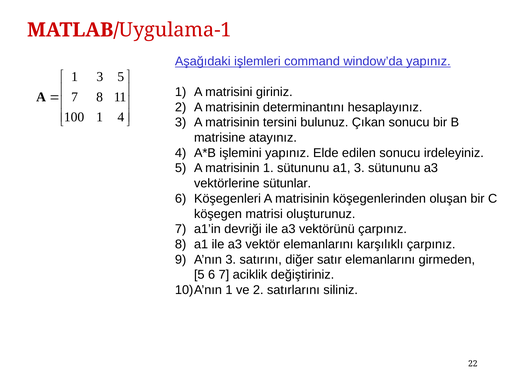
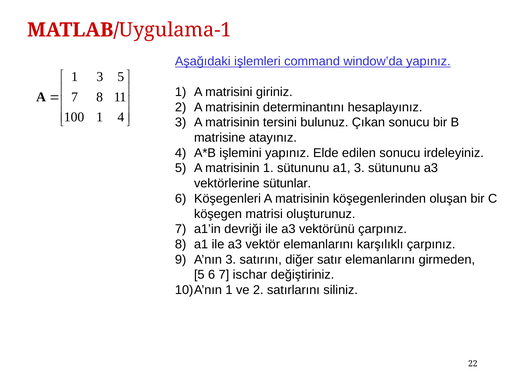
aciklik: aciklik -> ischar
